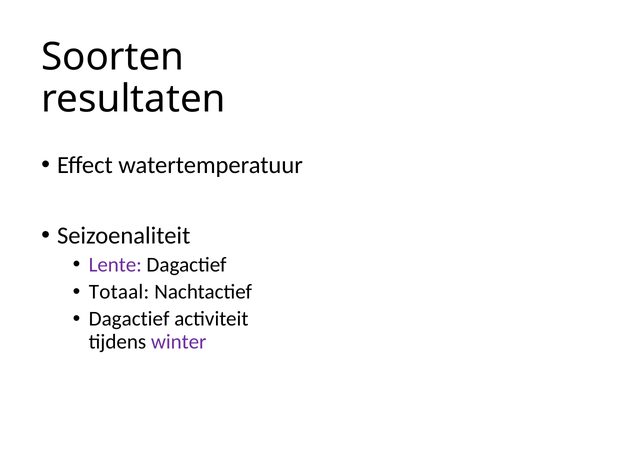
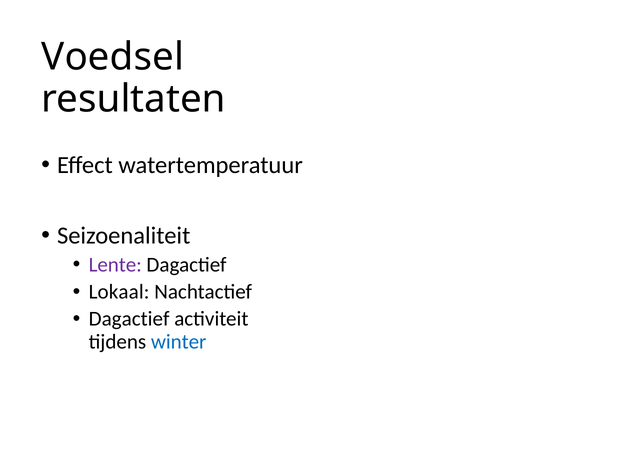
Soorten: Soorten -> Voedsel
Totaal: Totaal -> Lokaal
winter colour: purple -> blue
